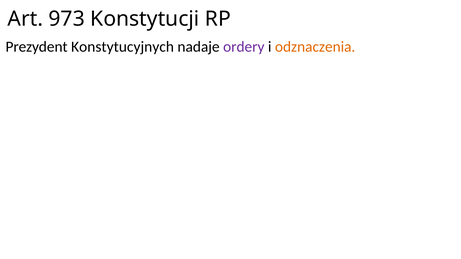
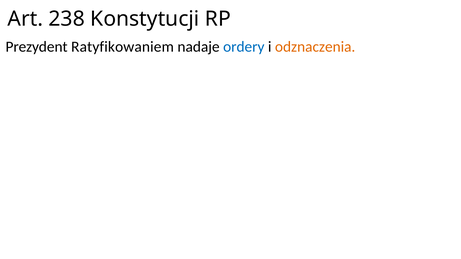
973: 973 -> 238
Konstytucyjnych: Konstytucyjnych -> Ratyfikowaniem
ordery colour: purple -> blue
